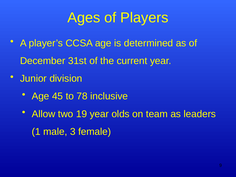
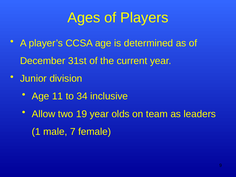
45: 45 -> 11
78: 78 -> 34
3: 3 -> 7
